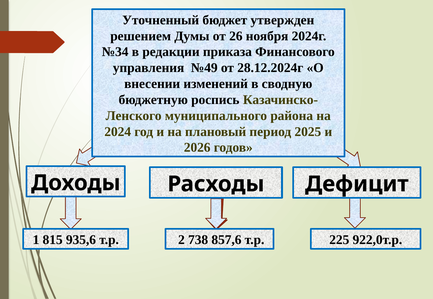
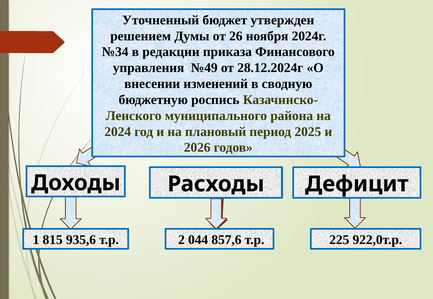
738: 738 -> 044
